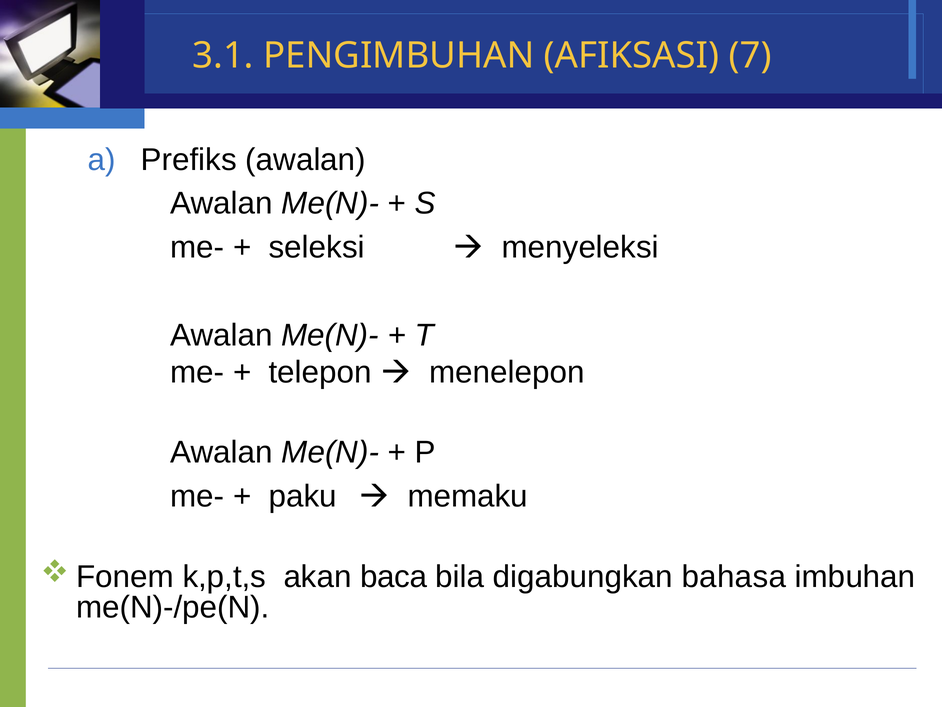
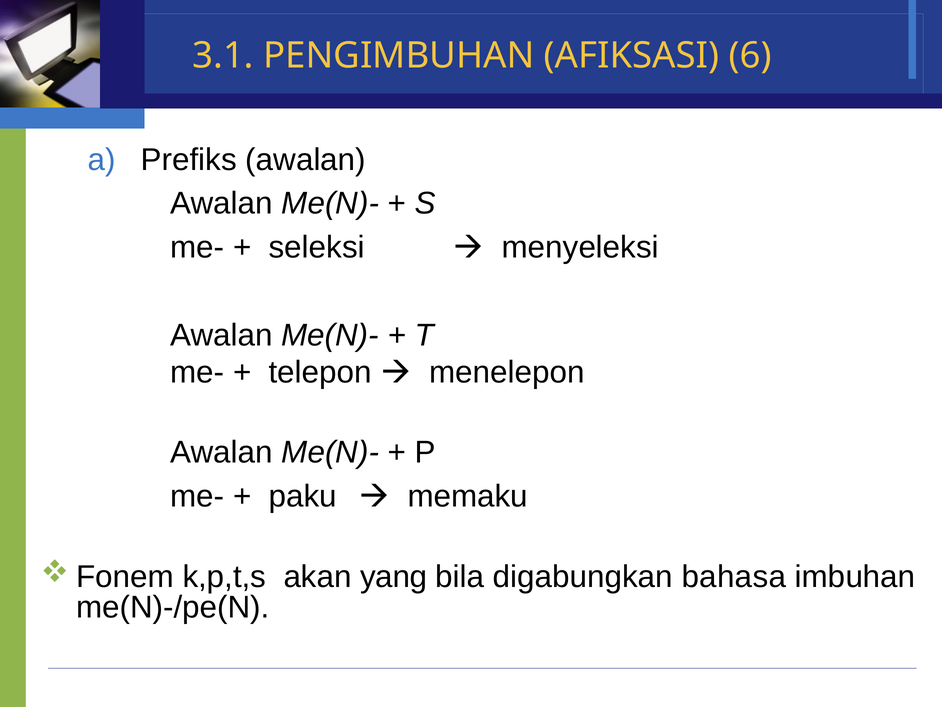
7: 7 -> 6
baca: baca -> yang
